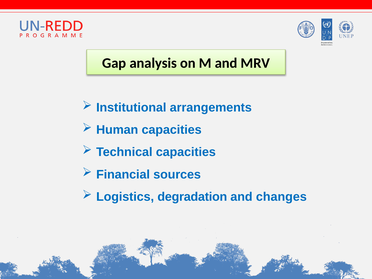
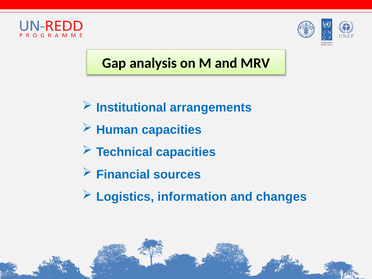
degradation: degradation -> information
